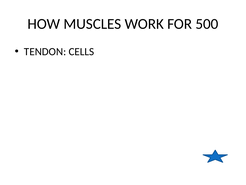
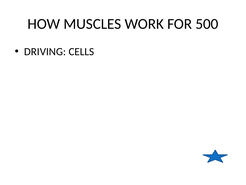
TENDON: TENDON -> DRIVING
